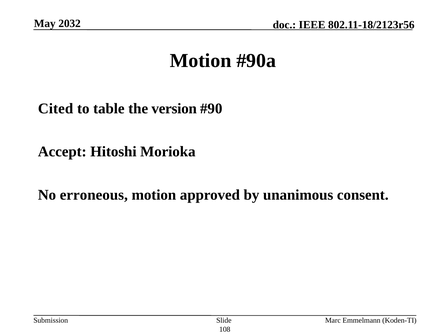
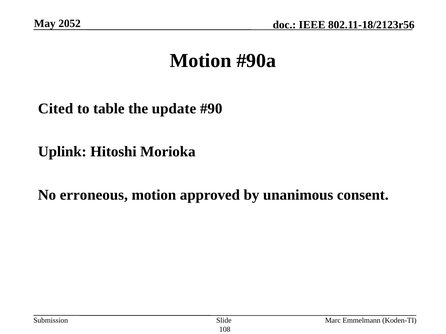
2032: 2032 -> 2052
version: version -> update
Accept: Accept -> Uplink
